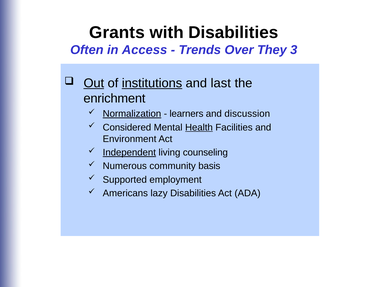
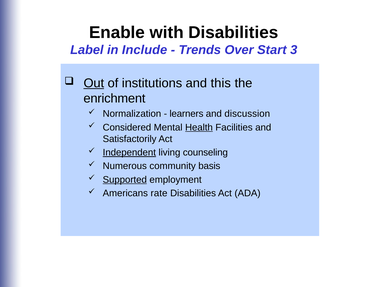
Grants: Grants -> Enable
Often: Often -> Label
Access: Access -> Include
They: They -> Start
institutions underline: present -> none
last: last -> this
Normalization underline: present -> none
Environment: Environment -> Satisfactorily
Supported underline: none -> present
lazy: lazy -> rate
